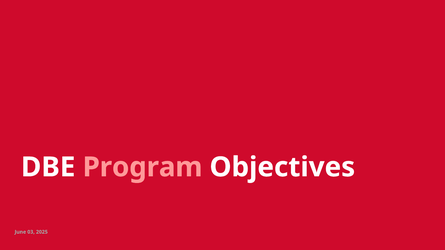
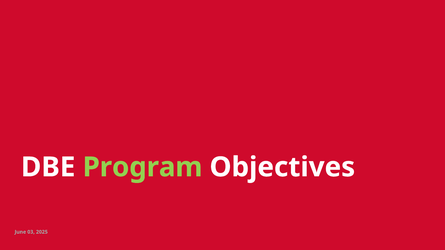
Program colour: pink -> light green
